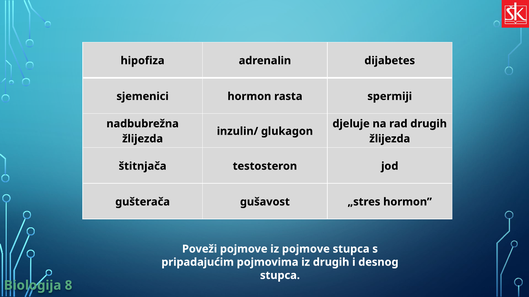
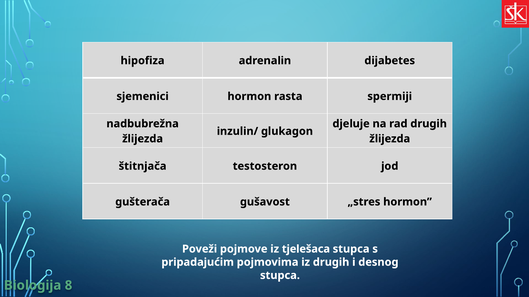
iz pojmove: pojmove -> tjelešaca
